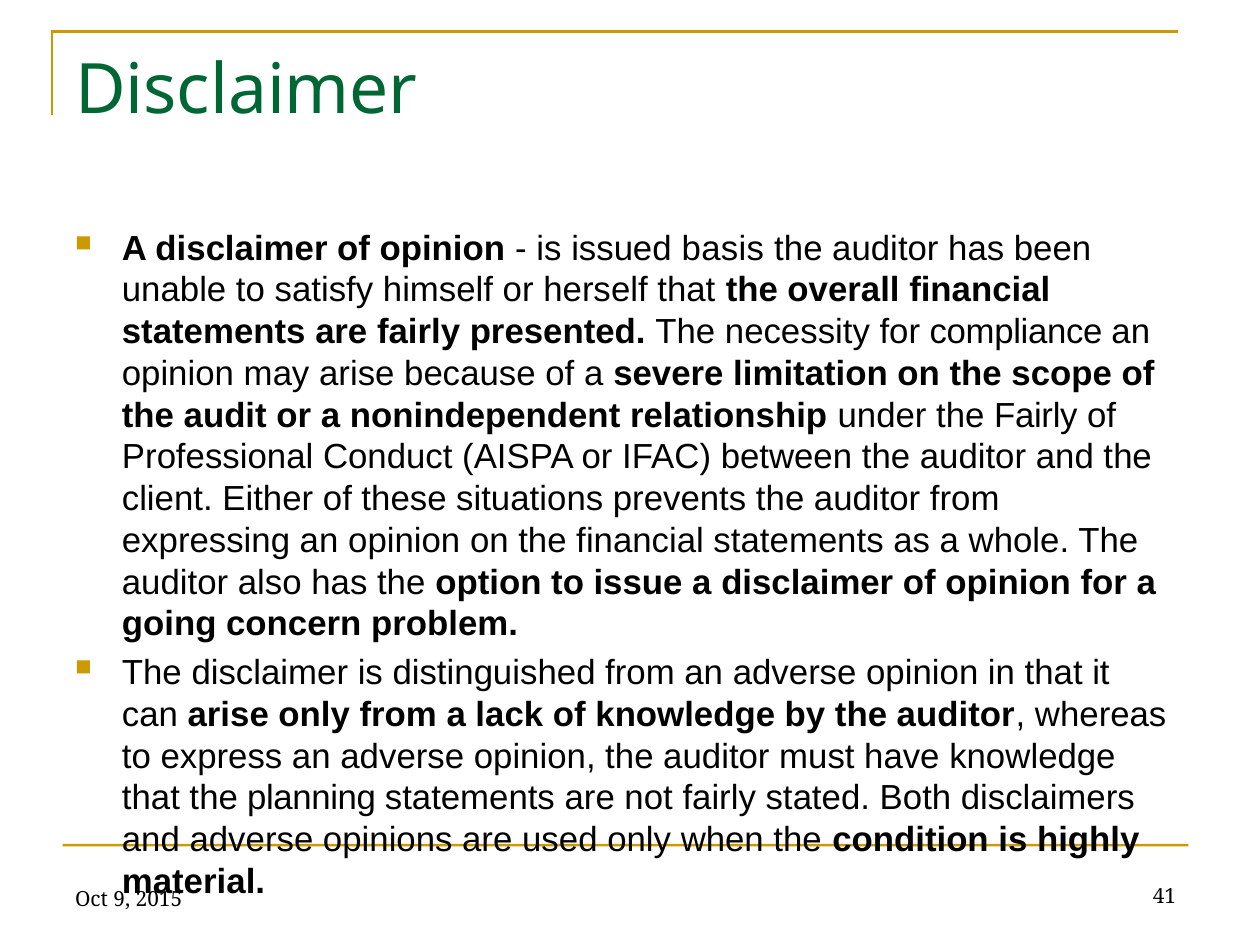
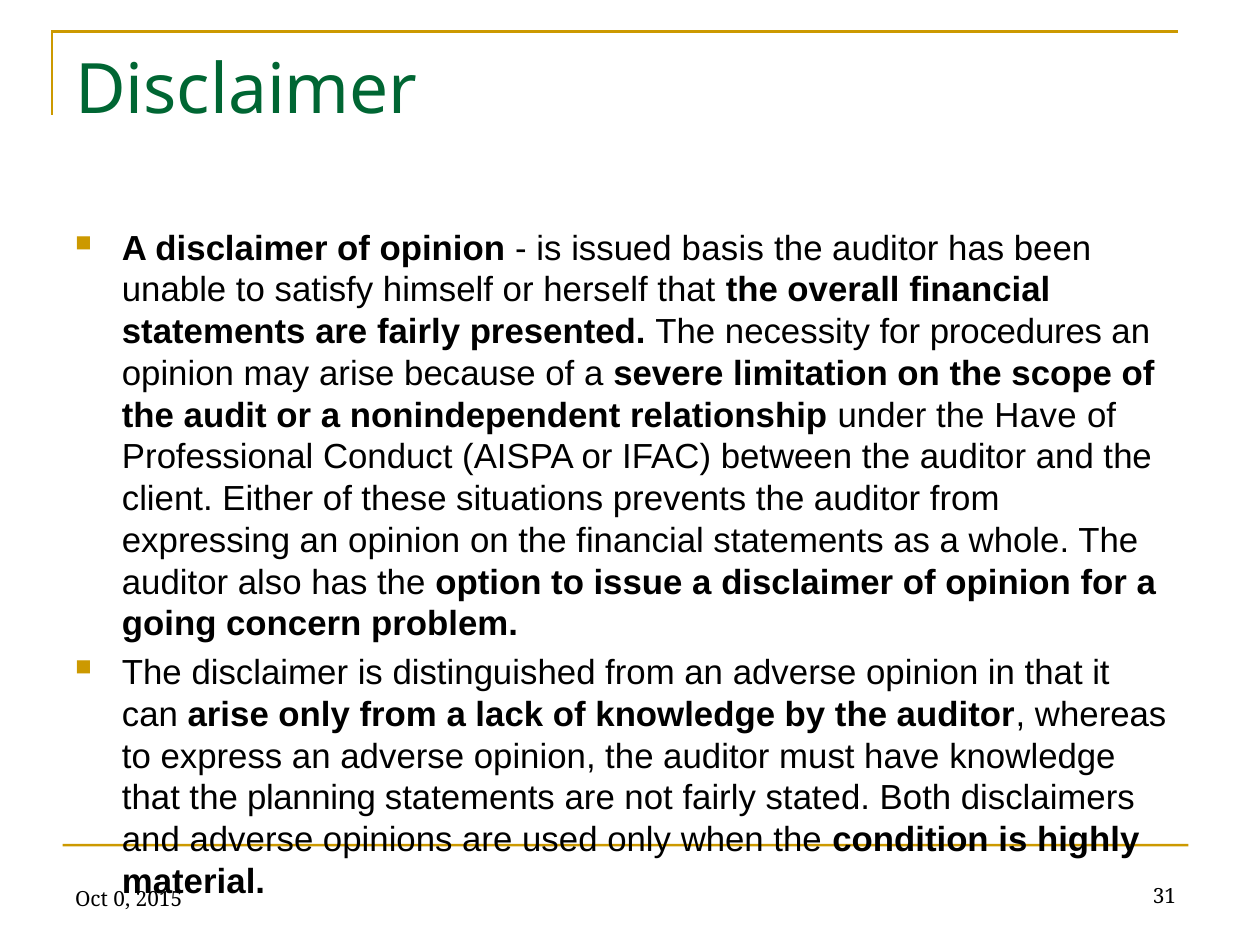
compliance: compliance -> procedures
the Fairly: Fairly -> Have
9: 9 -> 0
41: 41 -> 31
